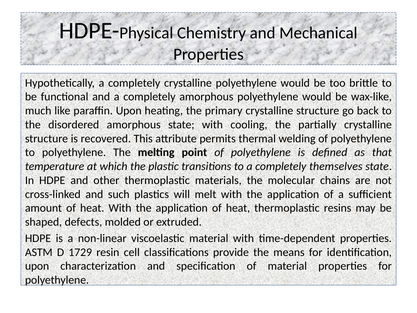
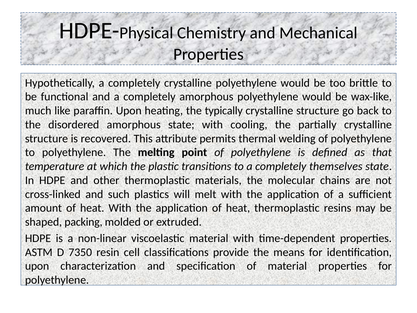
primary: primary -> typically
defects: defects -> packing
1729: 1729 -> 7350
